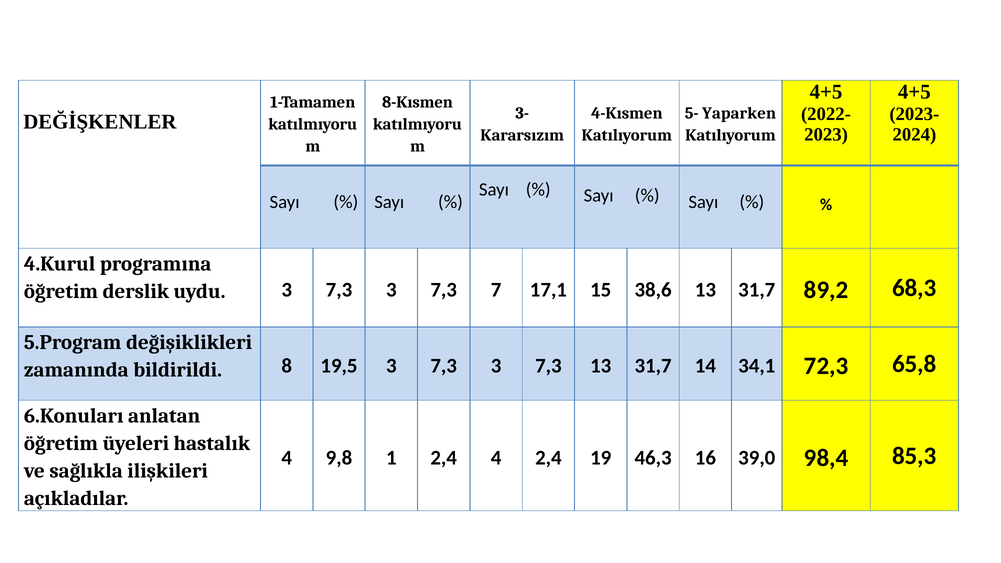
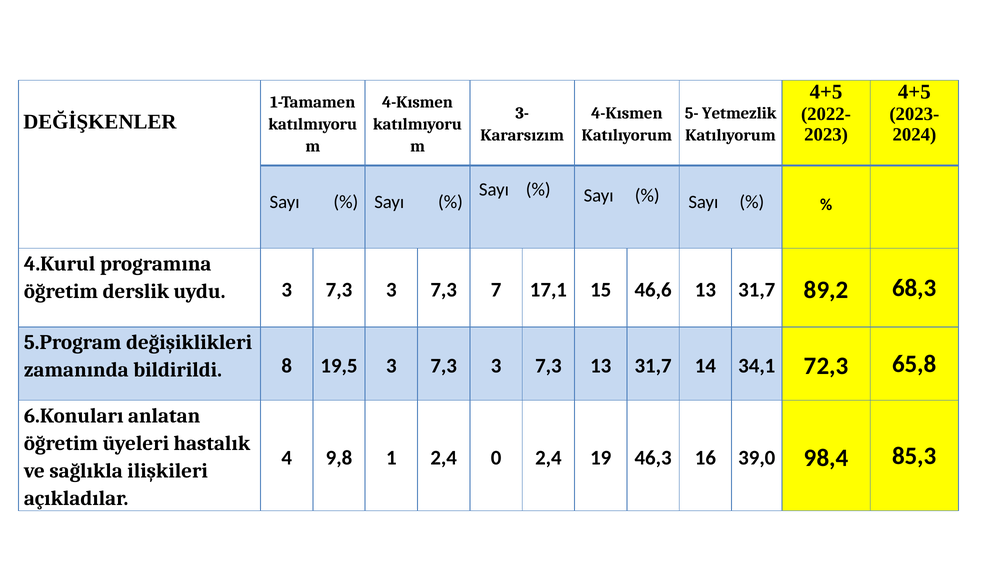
8-Kısmen at (418, 102): 8-Kısmen -> 4-Kısmen
Yaparken: Yaparken -> Yetmezlik
38,6: 38,6 -> 46,6
2,4 4: 4 -> 0
